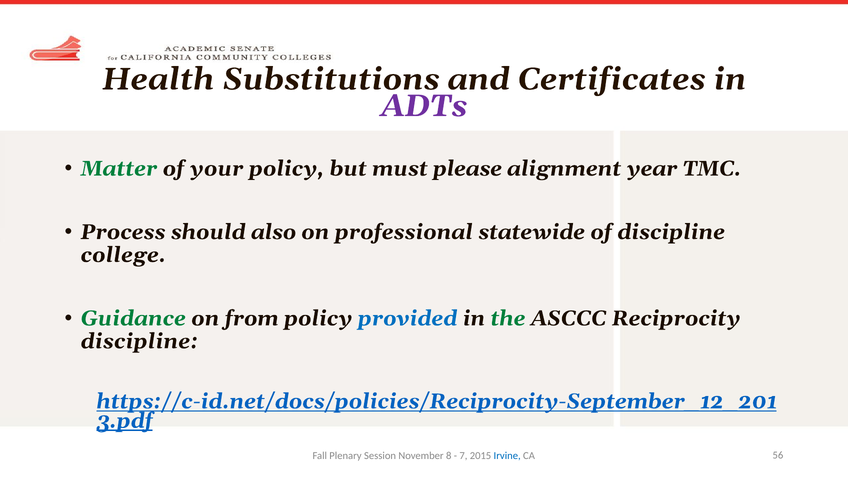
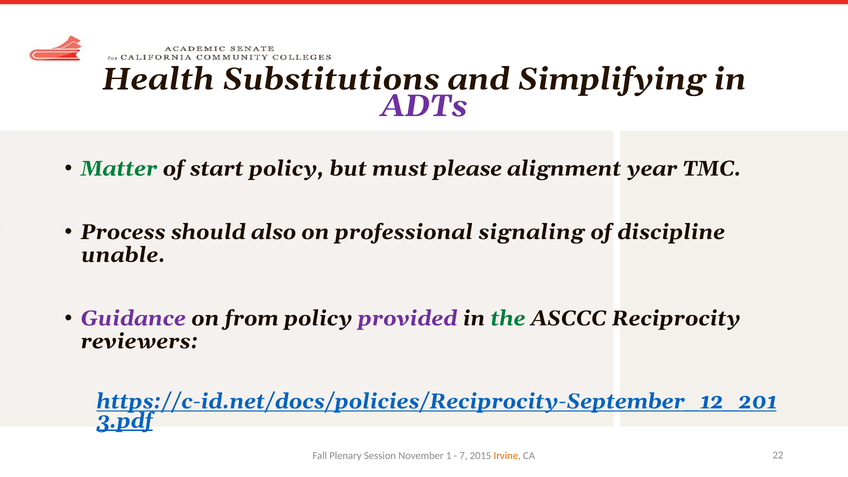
Certificates: Certificates -> Simplifying
your: your -> start
statewide: statewide -> signaling
college: college -> unable
Guidance colour: green -> purple
provided colour: blue -> purple
discipline at (139, 341): discipline -> reviewers
8: 8 -> 1
Irvine colour: blue -> orange
56: 56 -> 22
